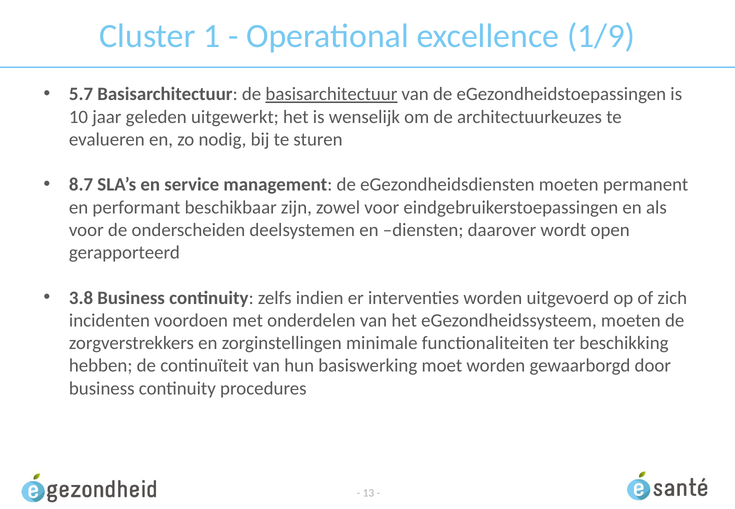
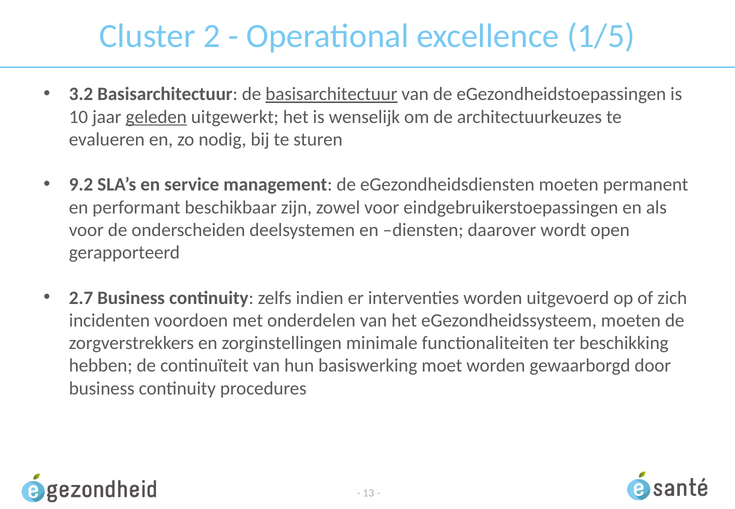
1: 1 -> 2
1/9: 1/9 -> 1/5
5.7: 5.7 -> 3.2
geleden underline: none -> present
8.7: 8.7 -> 9.2
3.8: 3.8 -> 2.7
